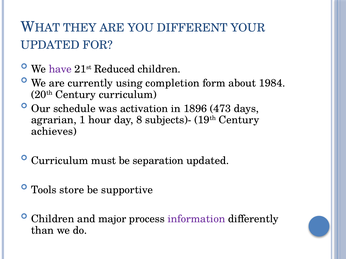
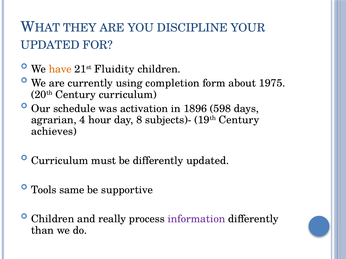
DIFFERENT: DIFFERENT -> DISCIPLINE
have colour: purple -> orange
Reduced: Reduced -> Fluidity
1984: 1984 -> 1975
473: 473 -> 598
1: 1 -> 4
be separation: separation -> differently
store: store -> same
major: major -> really
